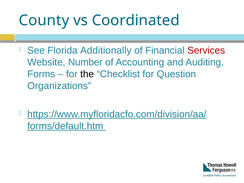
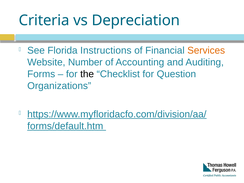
County: County -> Criteria
Coordinated: Coordinated -> Depreciation
Additionally: Additionally -> Instructions
Services colour: red -> orange
